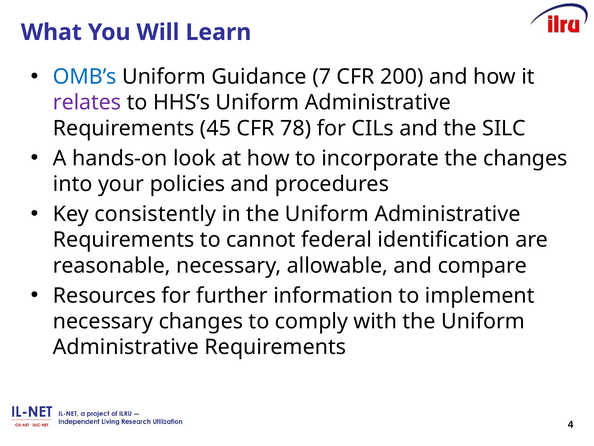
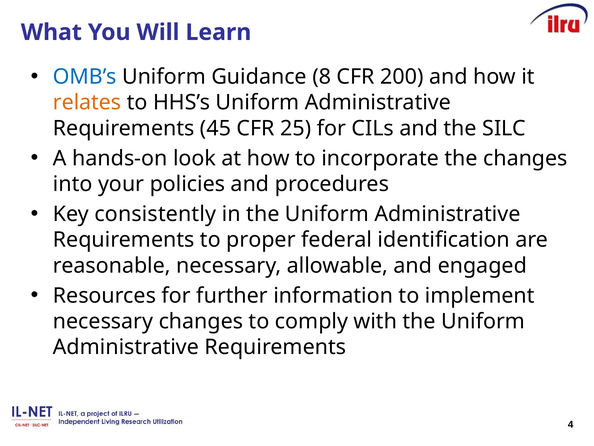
7: 7 -> 8
relates colour: purple -> orange
78: 78 -> 25
cannot: cannot -> proper
compare: compare -> engaged
